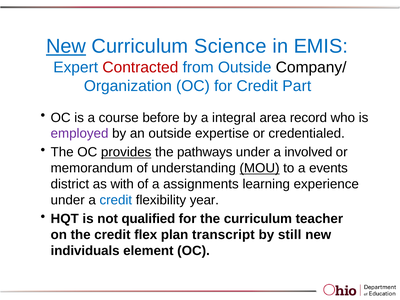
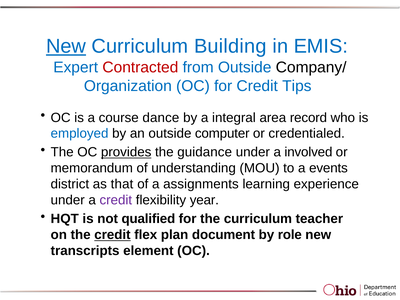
Science: Science -> Building
Part: Part -> Tips
before: before -> dance
employed colour: purple -> blue
expertise: expertise -> computer
pathways: pathways -> guidance
MOU underline: present -> none
with: with -> that
credit at (116, 200) colour: blue -> purple
credit at (112, 235) underline: none -> present
transcript: transcript -> document
still: still -> role
individuals: individuals -> transcripts
